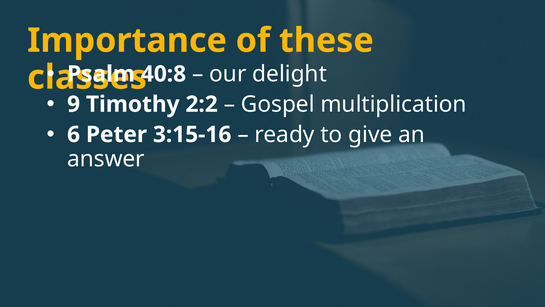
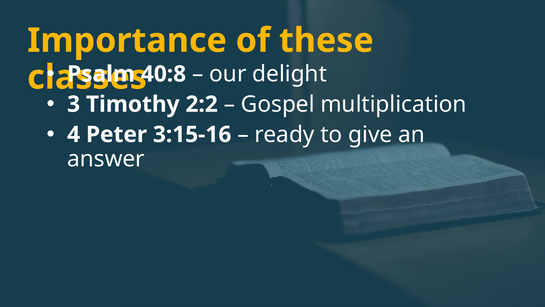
9: 9 -> 3
6: 6 -> 4
